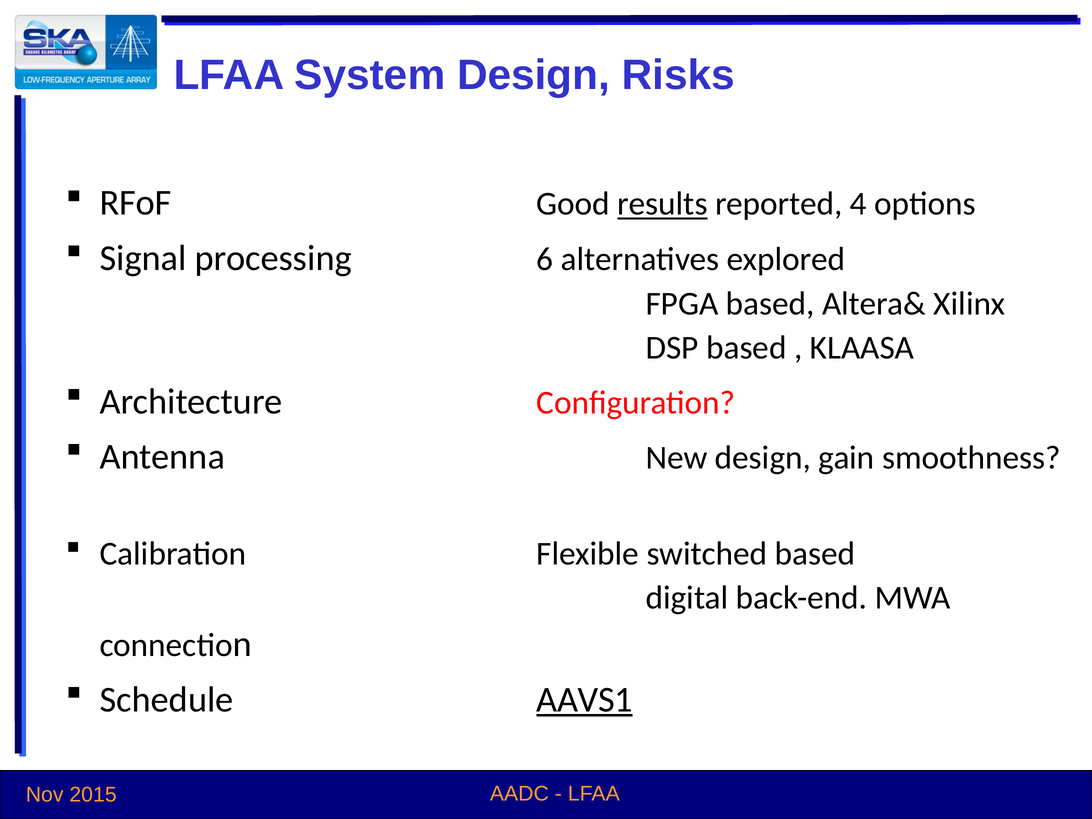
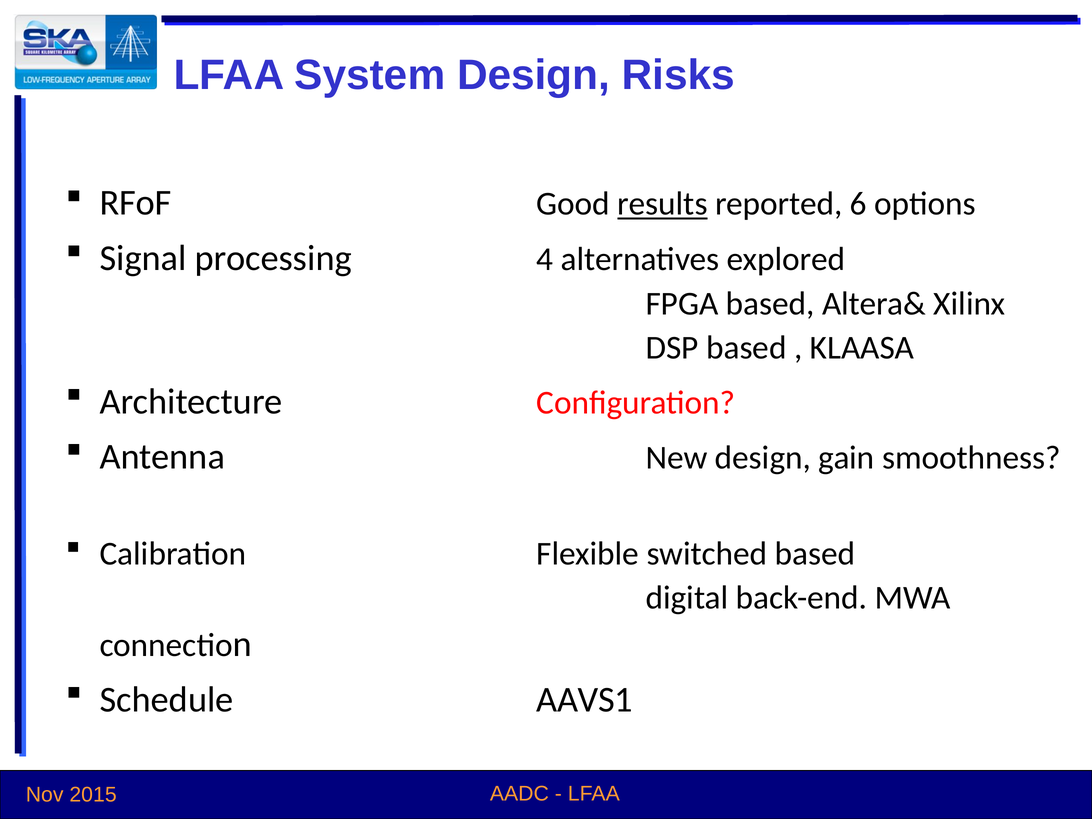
4: 4 -> 6
6: 6 -> 4
AAVS1 underline: present -> none
